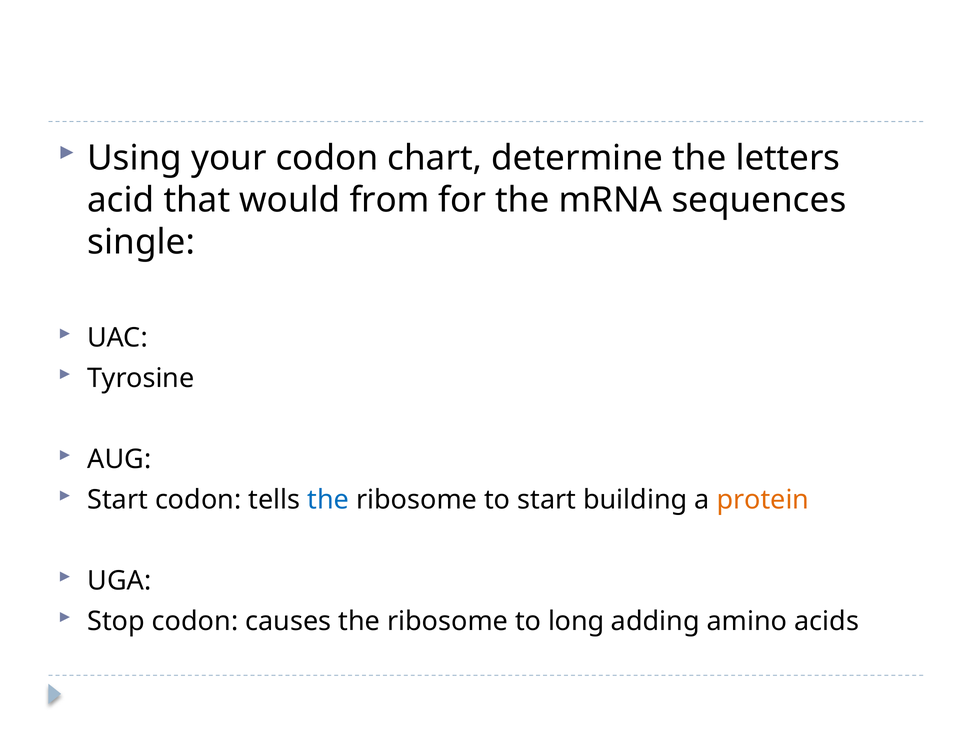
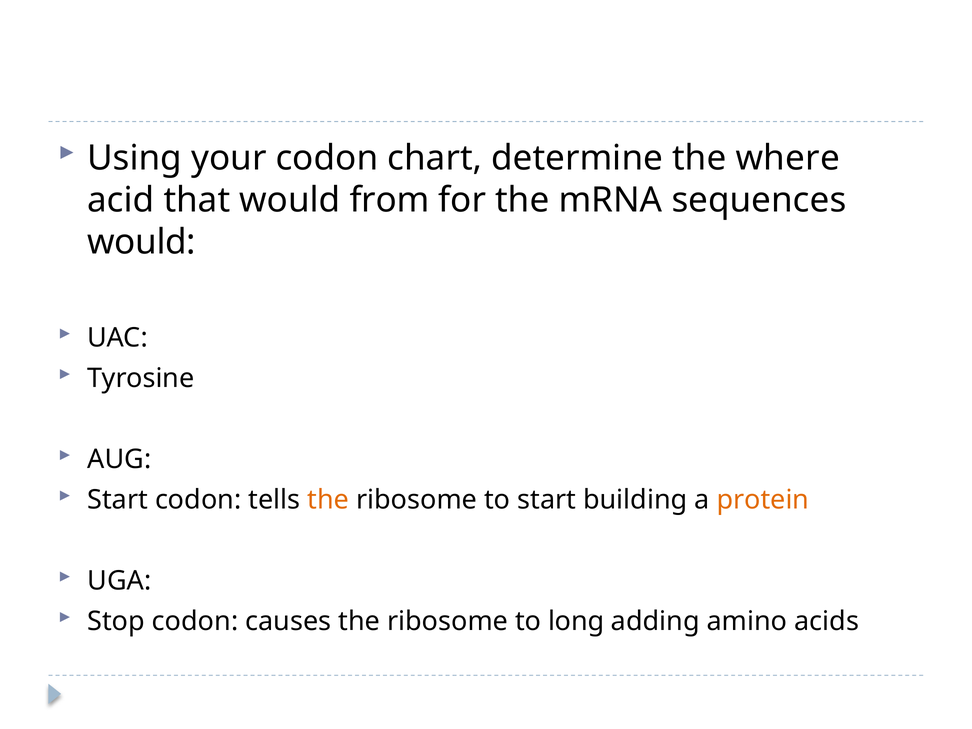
letters: letters -> where
single at (141, 242): single -> would
the at (328, 500) colour: blue -> orange
